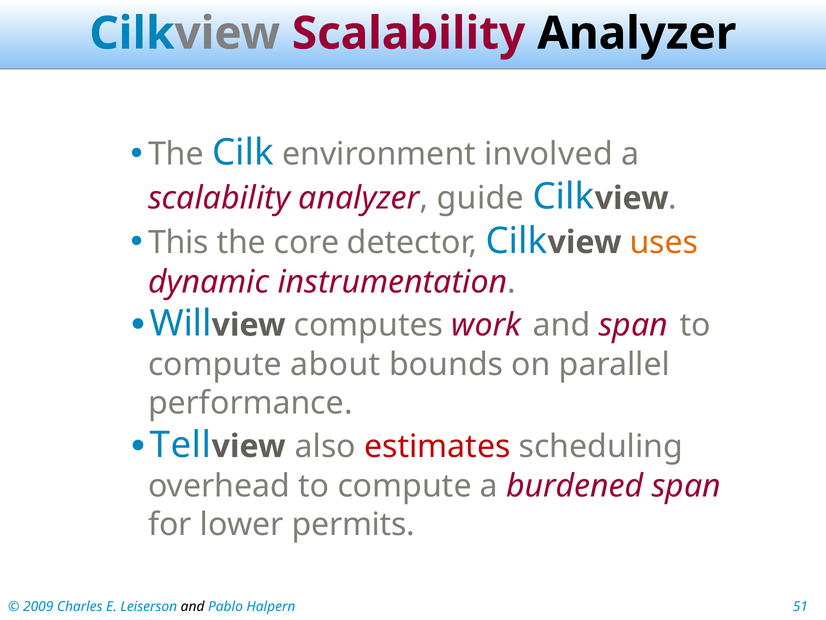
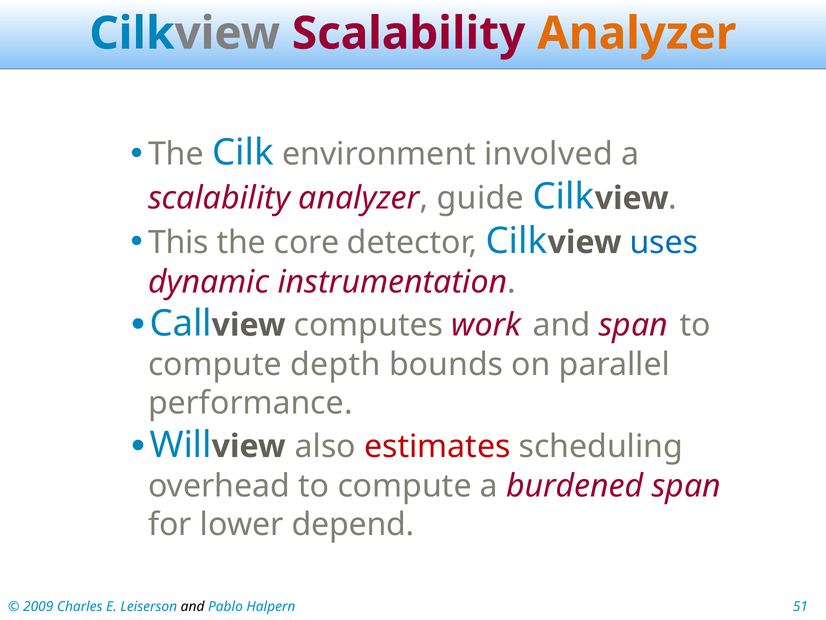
Analyzer at (637, 33) colour: black -> orange
uses colour: orange -> blue
Will: Will -> Call
about: about -> depth
Tell: Tell -> Will
permits: permits -> depend
